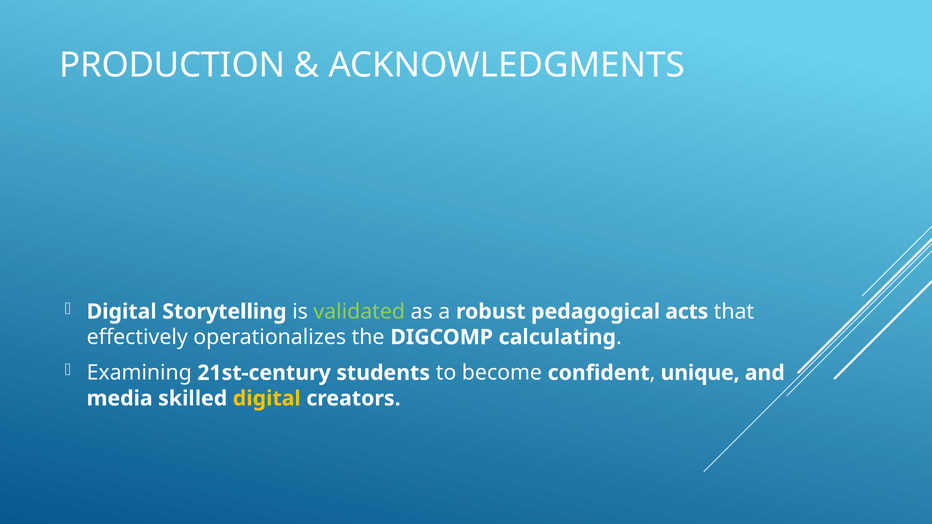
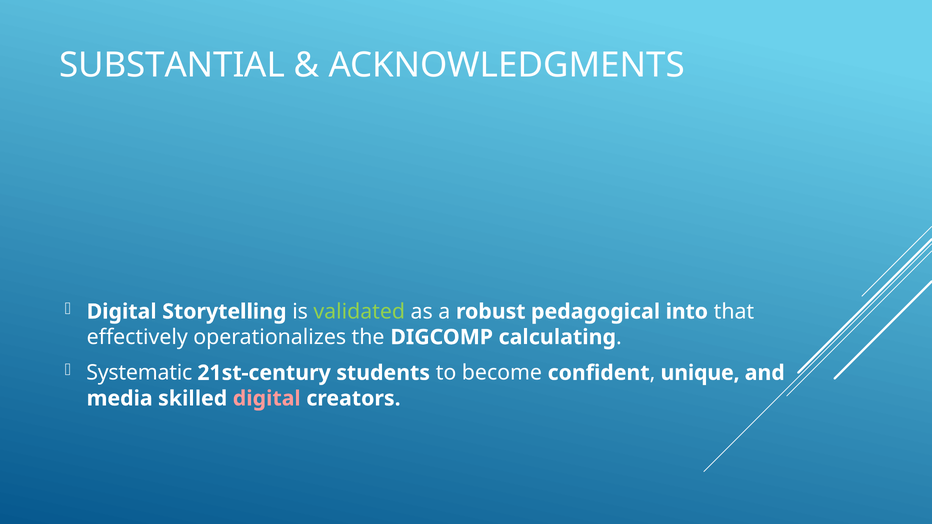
PRODUCTION: PRODUCTION -> SUBSTANTIAL
acts: acts -> into
Examining: Examining -> Systematic
digital at (267, 399) colour: yellow -> pink
